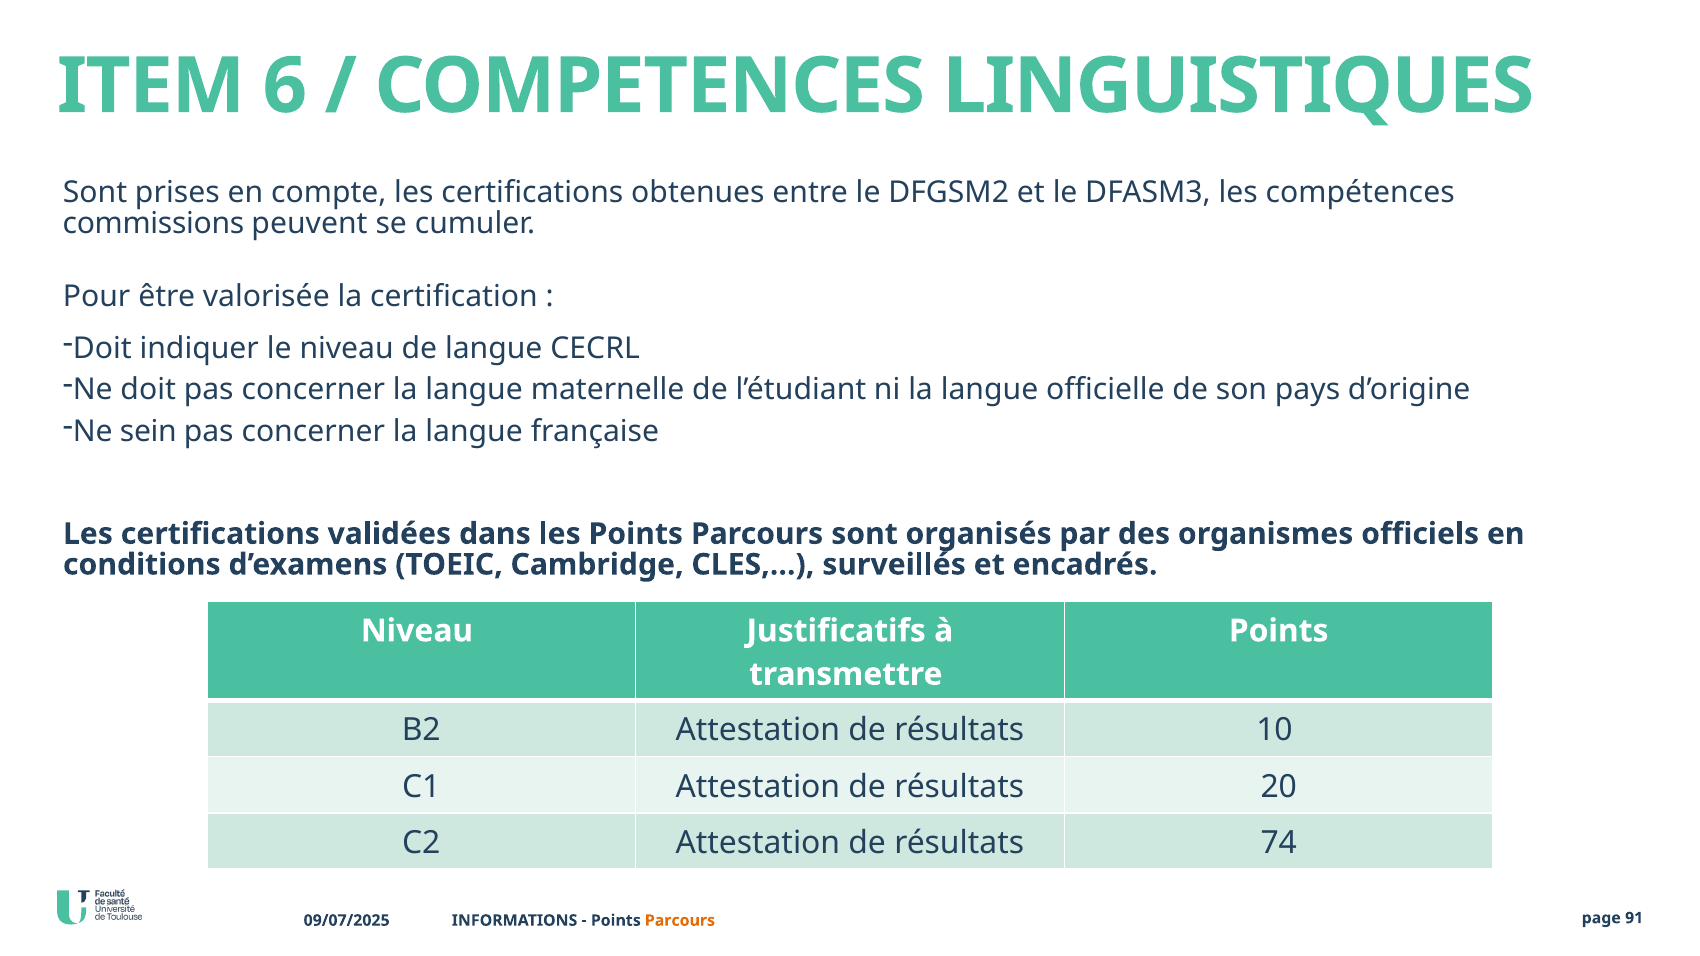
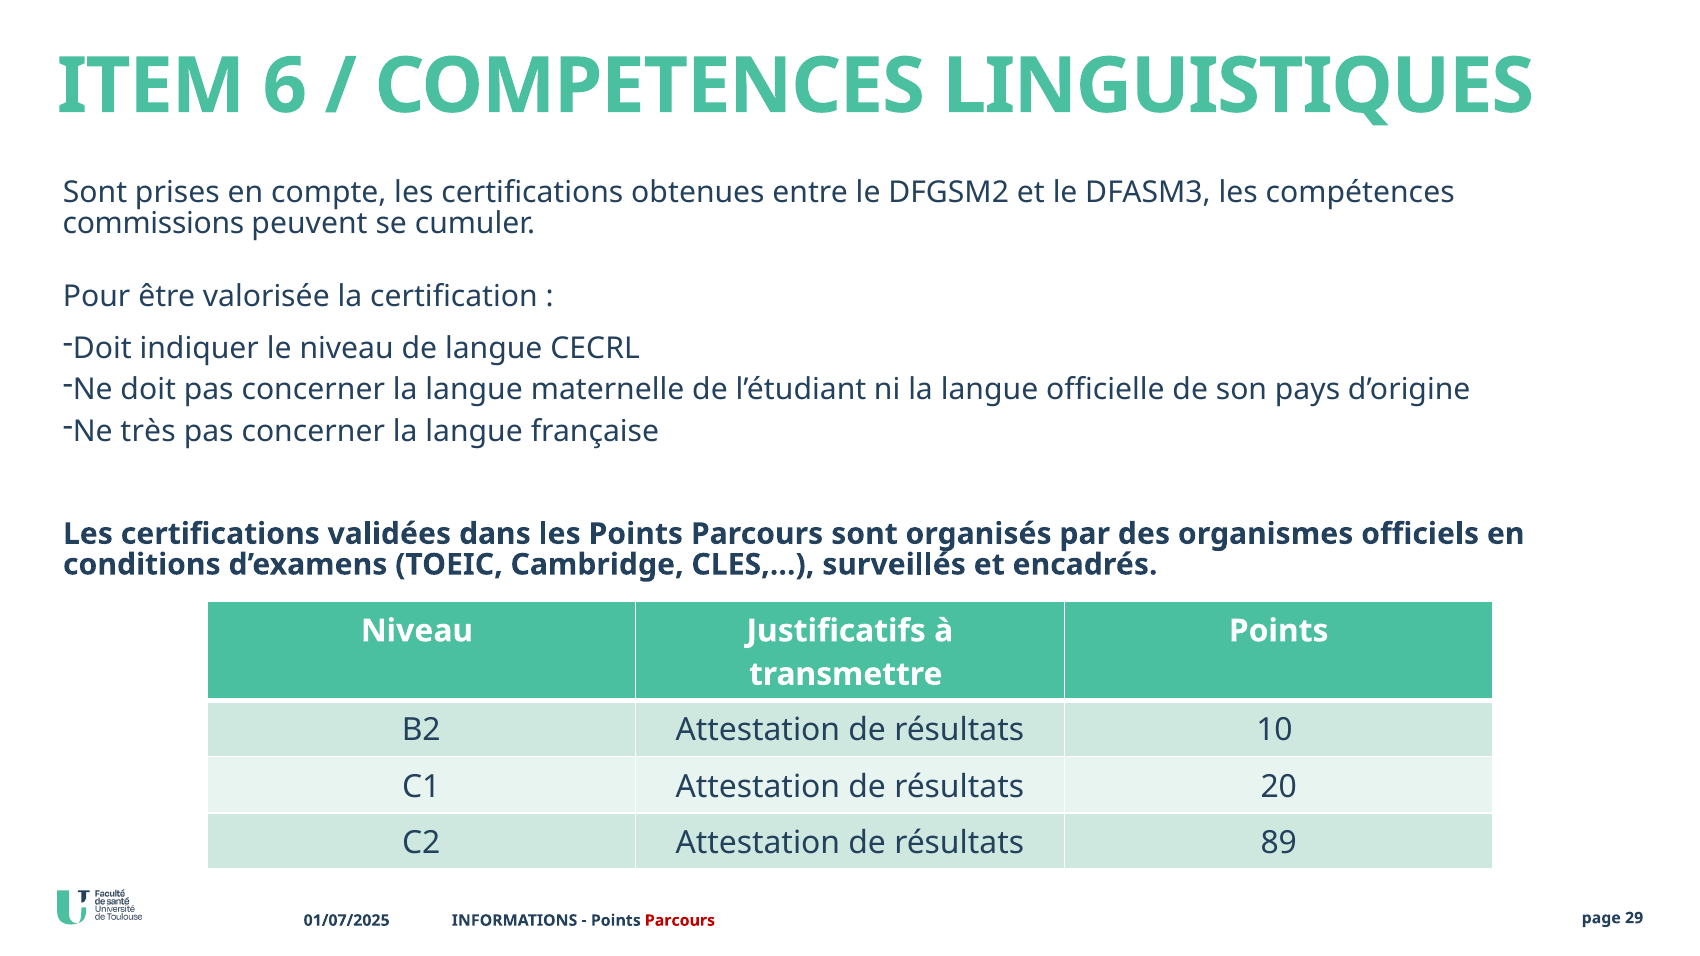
sein: sein -> très
74: 74 -> 89
09/07/2025: 09/07/2025 -> 01/07/2025
Parcours at (680, 921) colour: orange -> red
91: 91 -> 29
